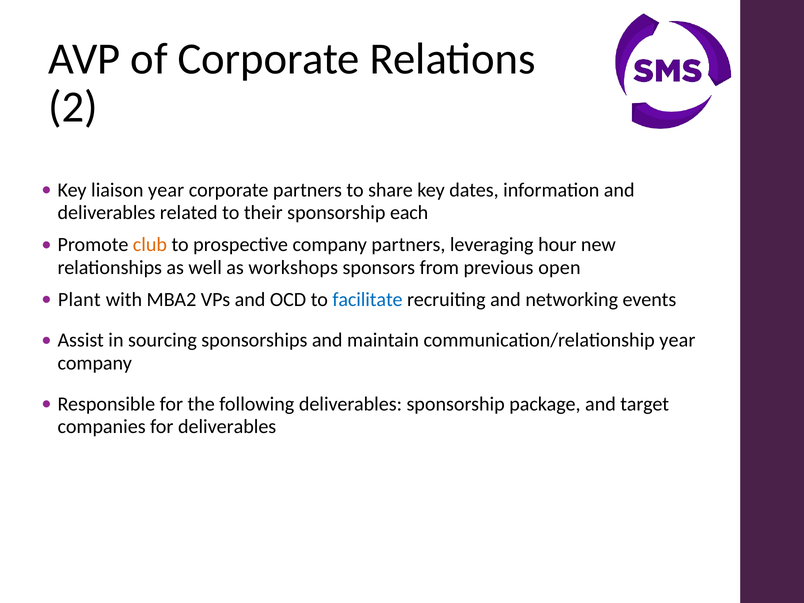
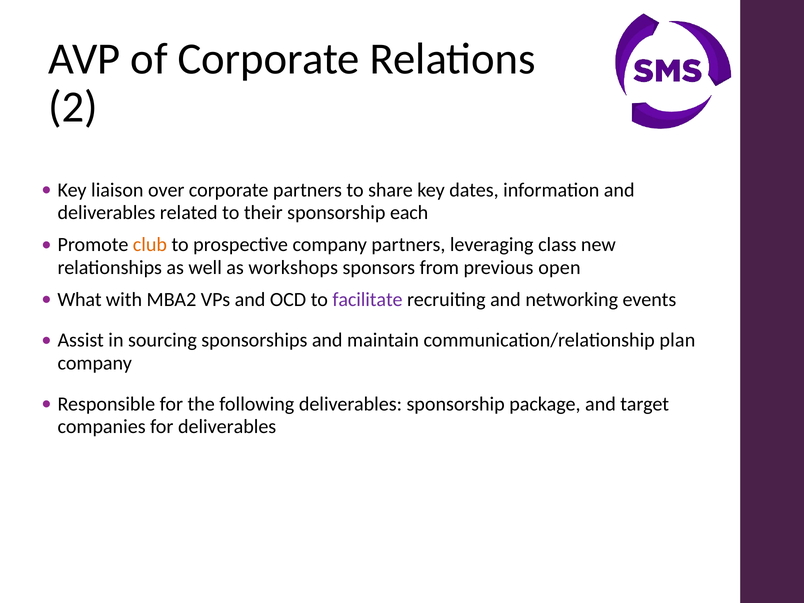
liaison year: year -> over
hour: hour -> class
Plant: Plant -> What
facilitate colour: blue -> purple
communication/relationship year: year -> plan
